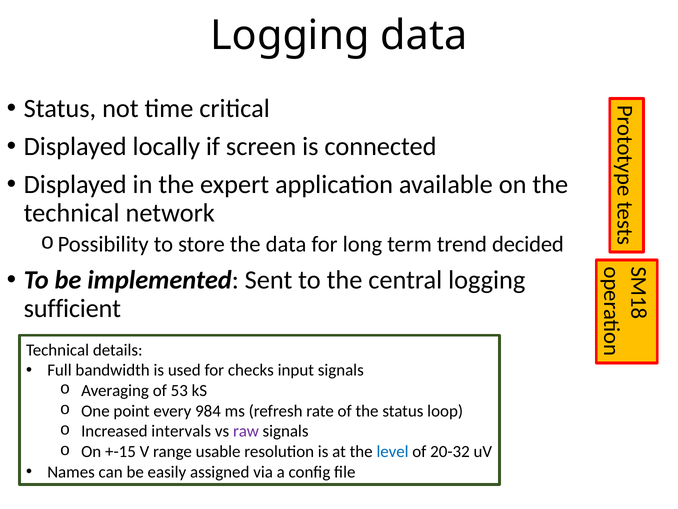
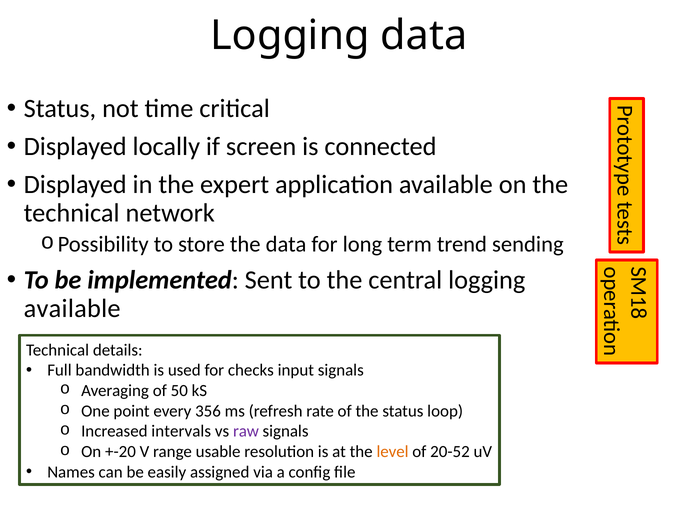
decided: decided -> sending
sufficient at (72, 308): sufficient -> available
53: 53 -> 50
984: 984 -> 356
+-15: +-15 -> +-20
level colour: blue -> orange
20-32: 20-32 -> 20-52
